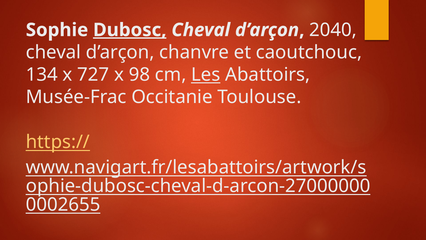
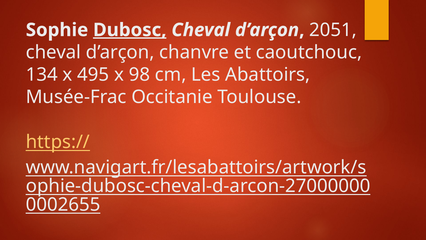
2040: 2040 -> 2051
727: 727 -> 495
Les underline: present -> none
